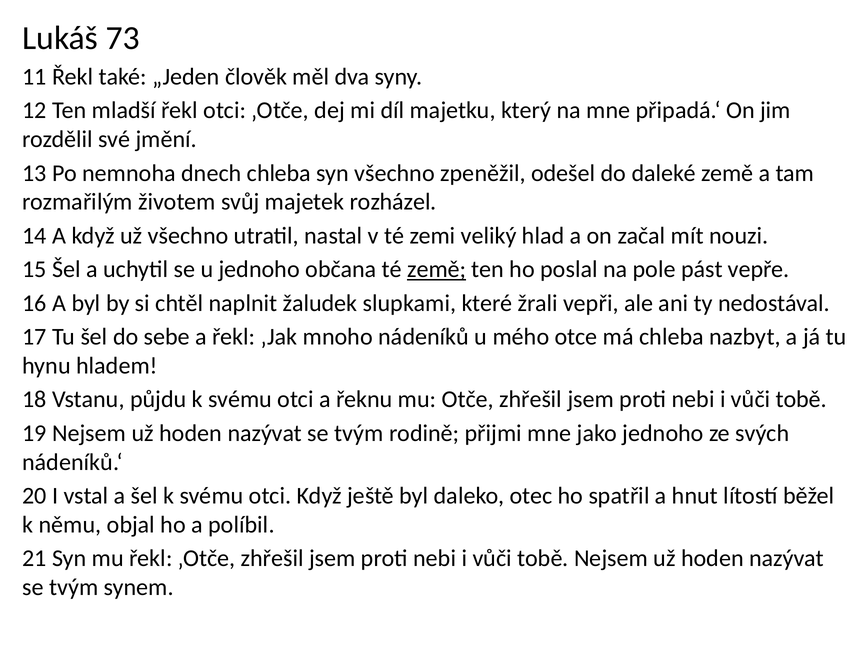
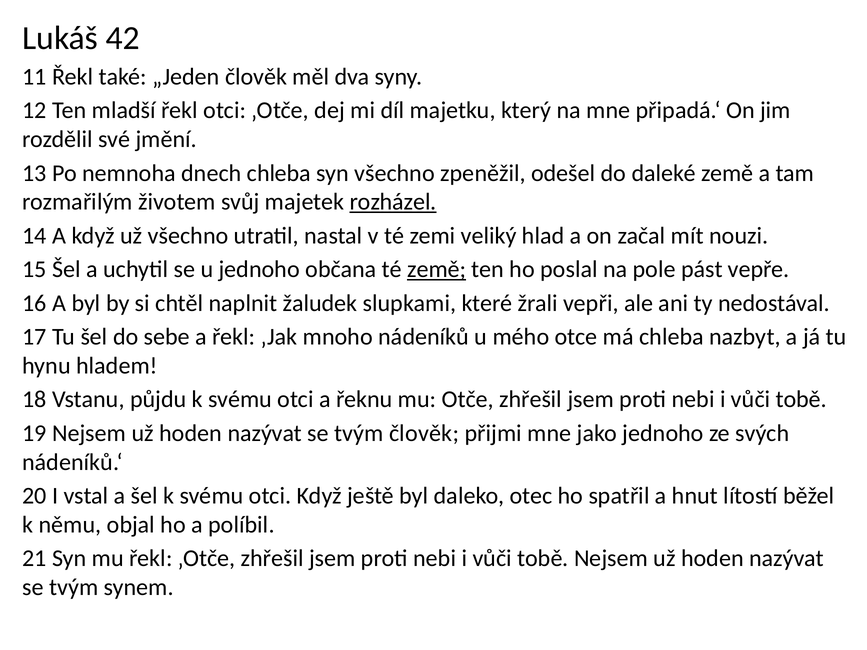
73: 73 -> 42
rozházel underline: none -> present
tvým rodině: rodině -> člověk
